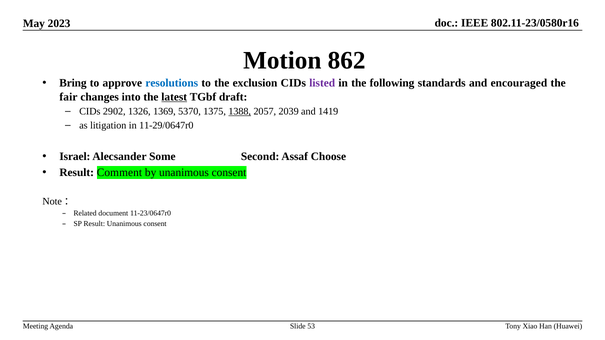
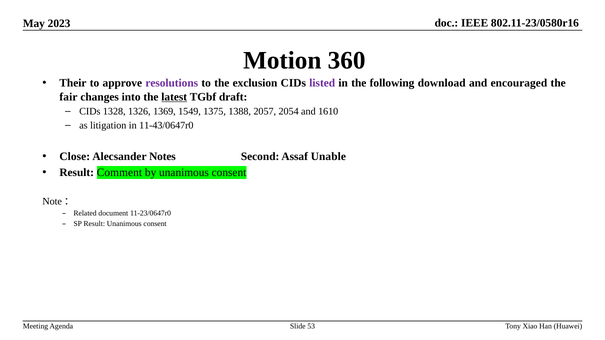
862: 862 -> 360
Bring: Bring -> Their
resolutions colour: blue -> purple
standards: standards -> download
2902: 2902 -> 1328
5370: 5370 -> 1549
1388 underline: present -> none
2039: 2039 -> 2054
1419: 1419 -> 1610
11-29/0647r0: 11-29/0647r0 -> 11-43/0647r0
Israel: Israel -> Close
Some: Some -> Notes
Choose: Choose -> Unable
